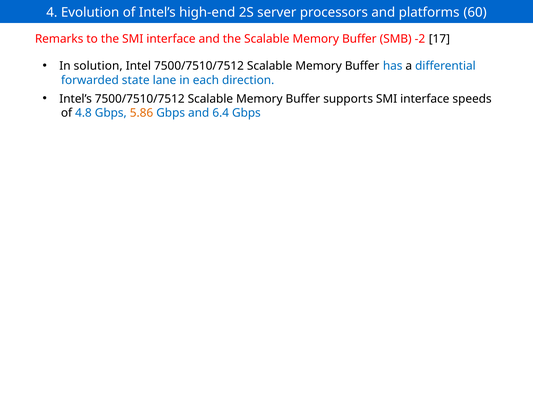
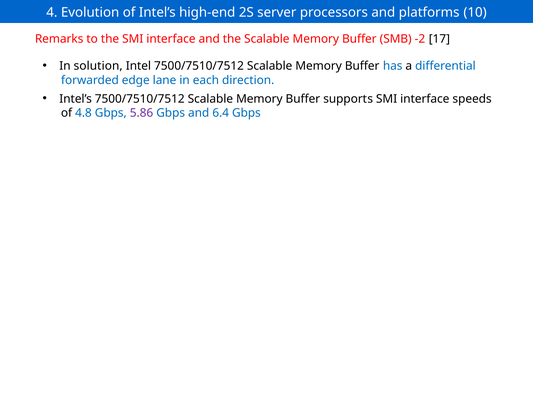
60: 60 -> 10
state: state -> edge
5.86 colour: orange -> purple
